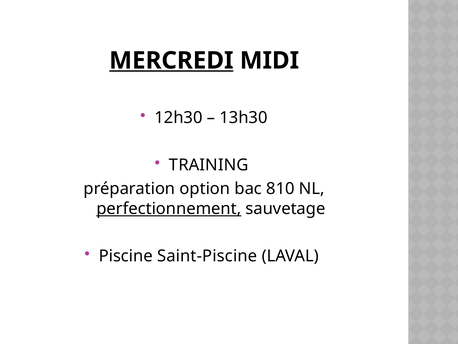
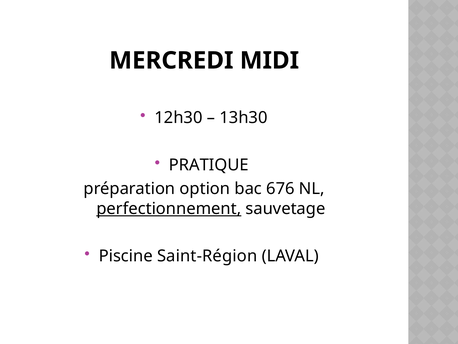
MERCREDI underline: present -> none
TRAINING: TRAINING -> PRATIQUE
810: 810 -> 676
Saint-Piscine: Saint-Piscine -> Saint-Région
